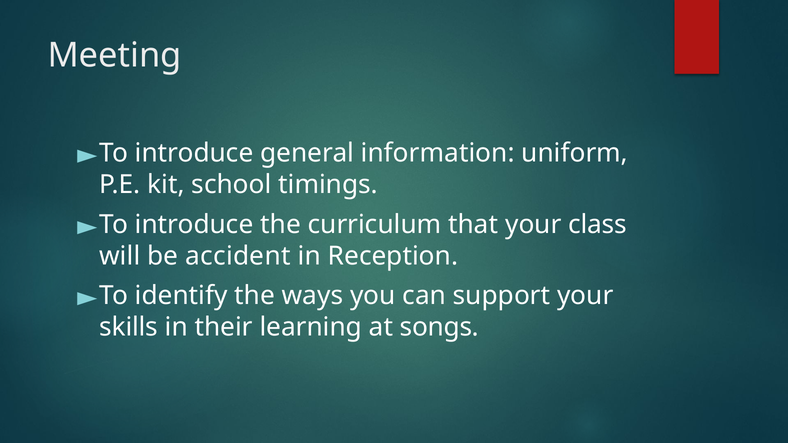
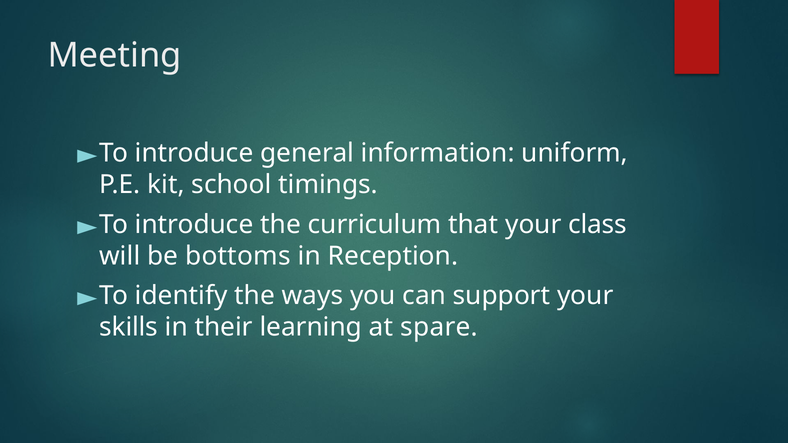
accident: accident -> bottoms
songs: songs -> spare
